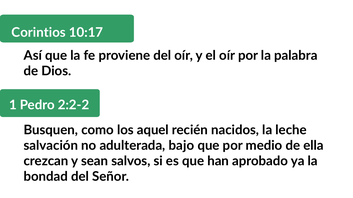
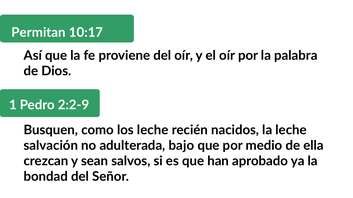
Corintios: Corintios -> Permitan
2:2-2: 2:2-2 -> 2:2-9
los aquel: aquel -> leche
